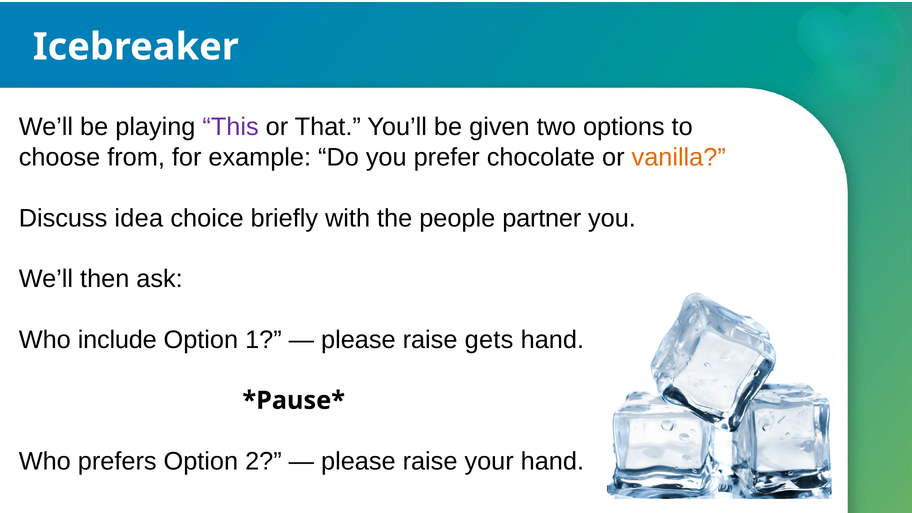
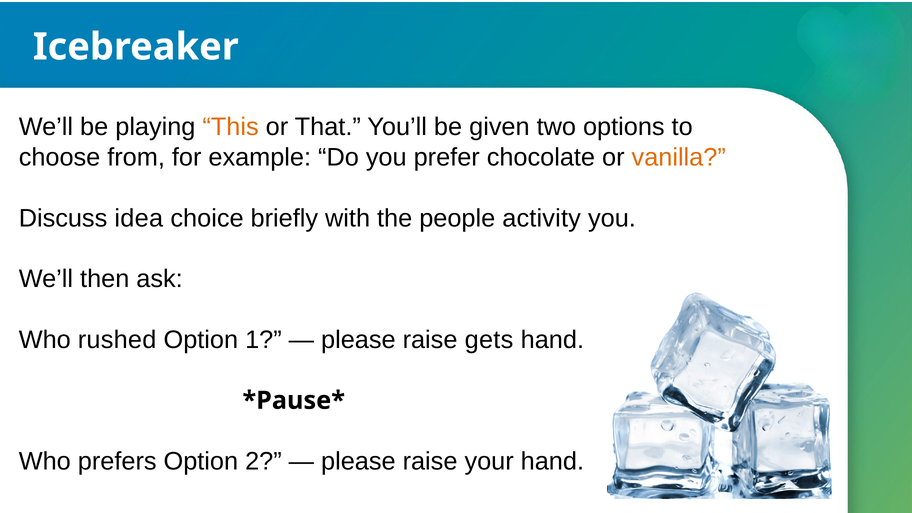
This colour: purple -> orange
partner: partner -> activity
include: include -> rushed
